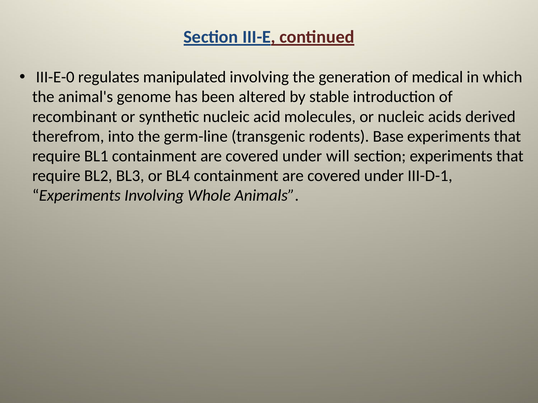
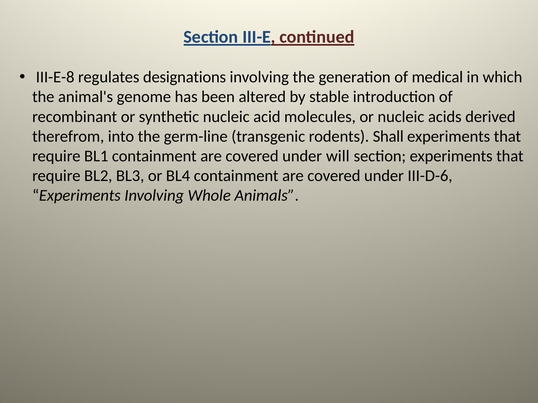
III-E-0: III-E-0 -> III-E-8
manipulated: manipulated -> designations
Base: Base -> Shall
III-D-1: III-D-1 -> III-D-6
